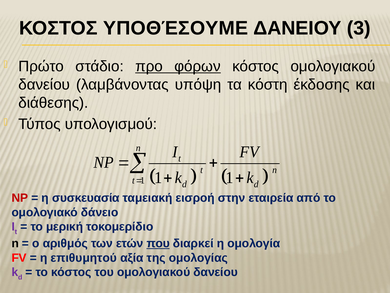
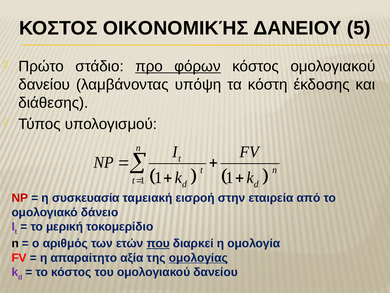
ΥΠΟΘΈΣΟΥΜΕ: ΥΠΟΘΈΣΟΥΜΕ -> ΟΙΚΟΝΟΜΙΚΉΣ
3: 3 -> 5
επιθυμητού: επιθυμητού -> απαραίτητο
ομολογίας underline: none -> present
